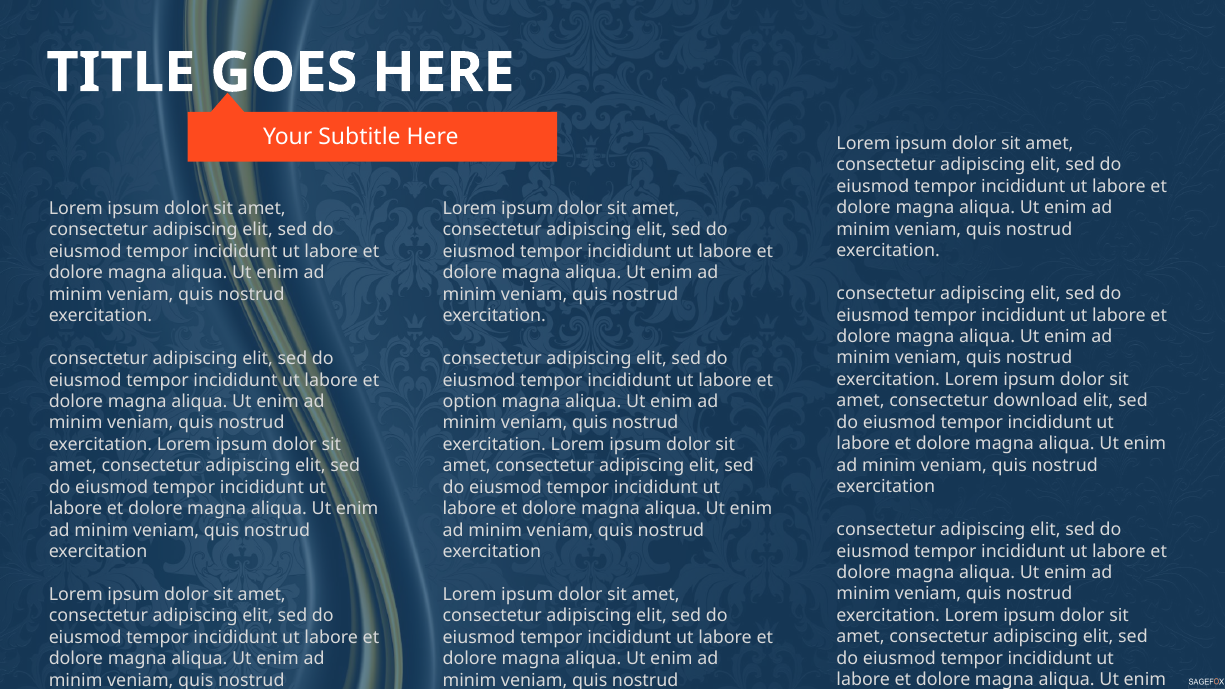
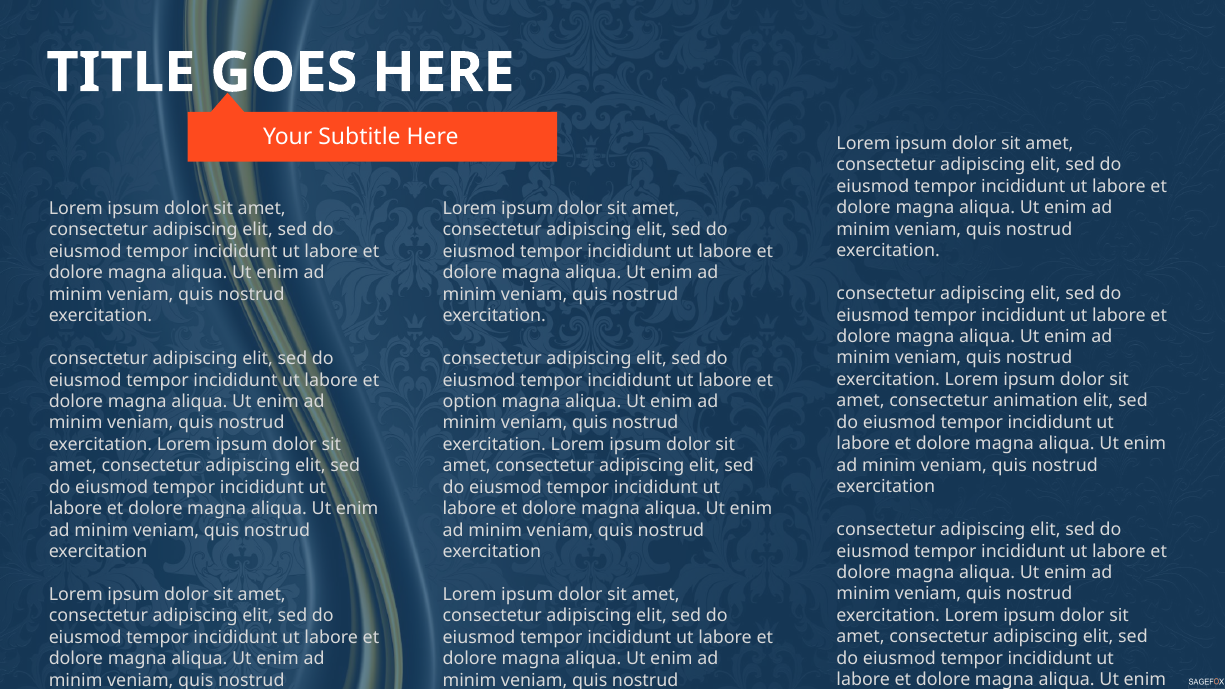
download: download -> animation
